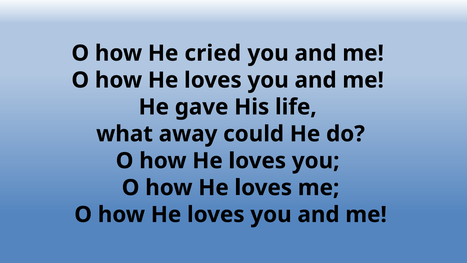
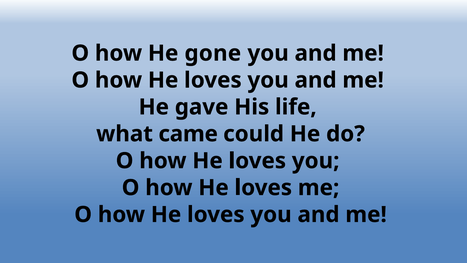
cried: cried -> gone
away: away -> came
